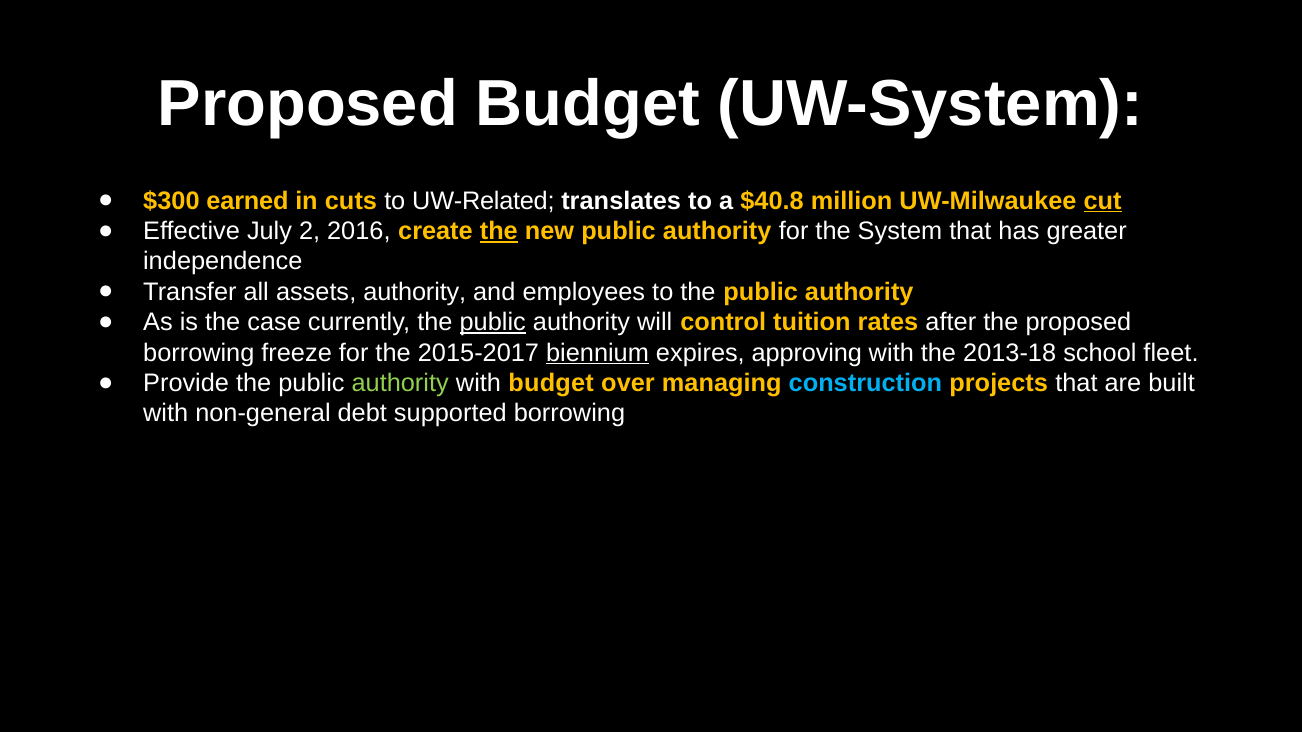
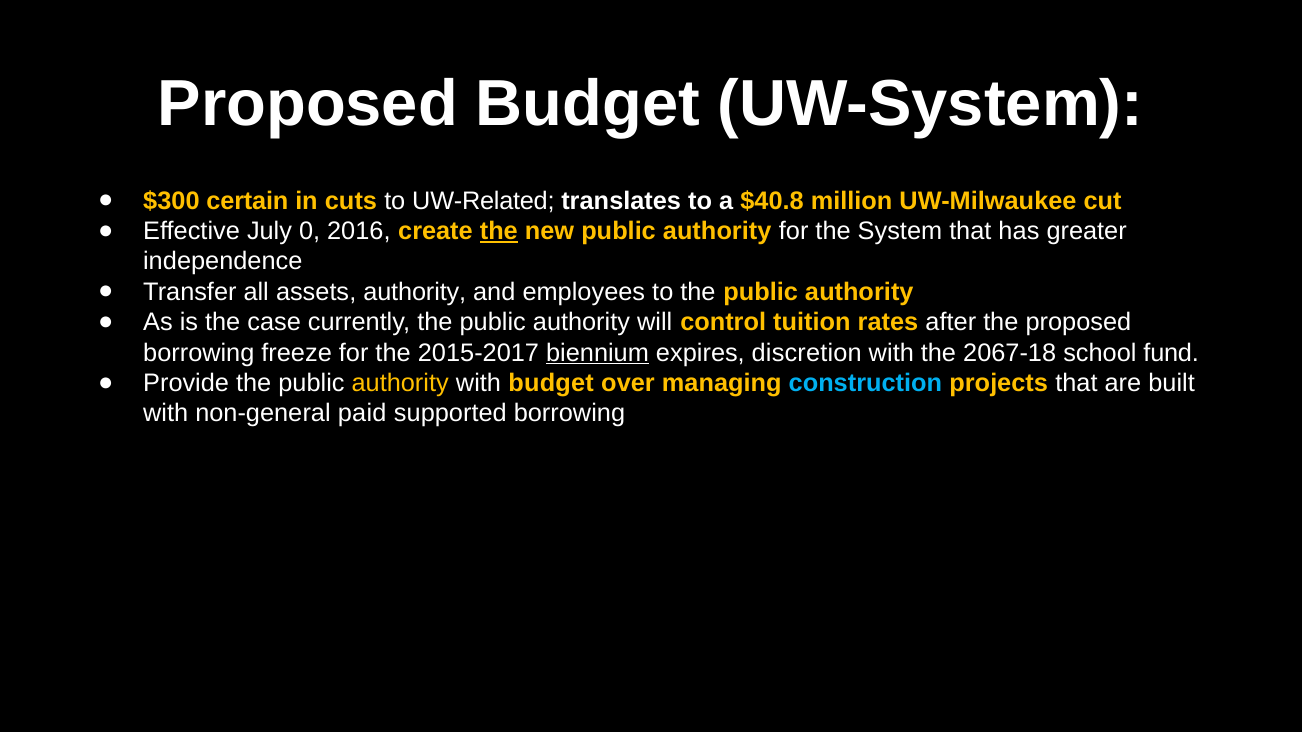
earned: earned -> certain
cut underline: present -> none
2: 2 -> 0
public at (493, 322) underline: present -> none
approving: approving -> discretion
2013-18: 2013-18 -> 2067-18
fleet: fleet -> fund
authority at (400, 383) colour: light green -> yellow
debt: debt -> paid
